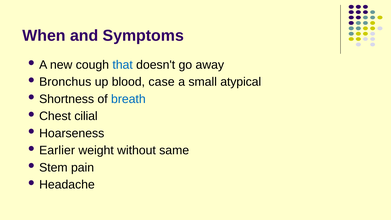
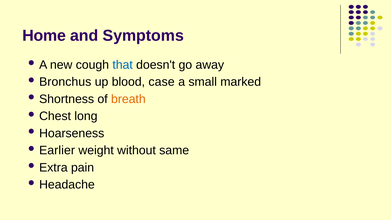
When: When -> Home
atypical: atypical -> marked
breath colour: blue -> orange
cilial: cilial -> long
Stem: Stem -> Extra
